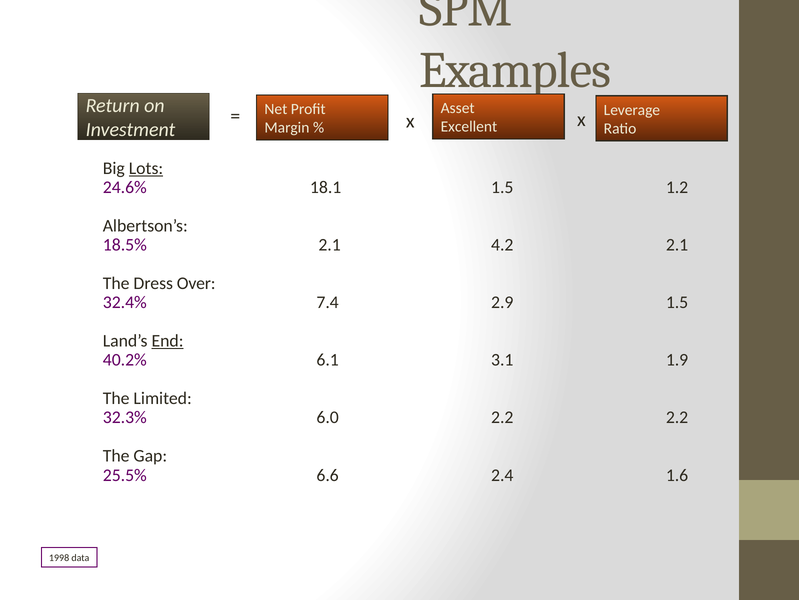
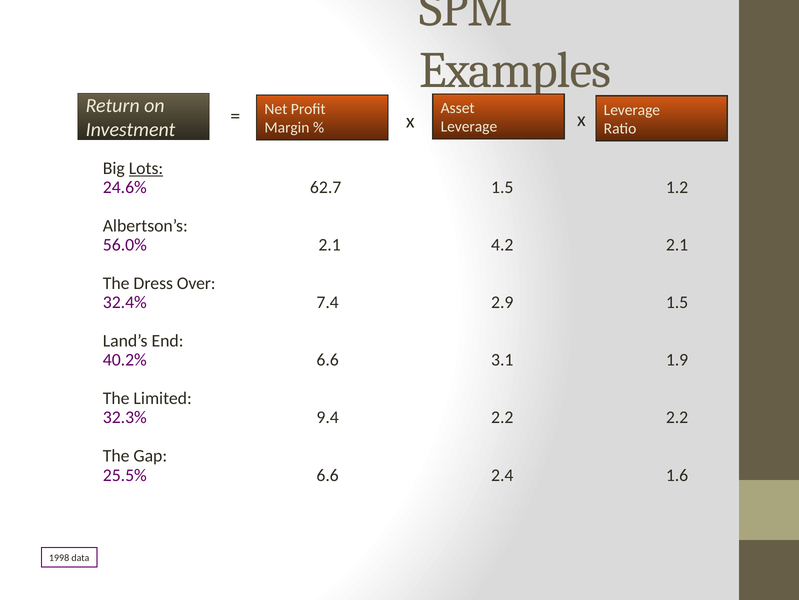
Excellent at (469, 127): Excellent -> Leverage
18.1: 18.1 -> 62.7
18.5%: 18.5% -> 56.0%
End underline: present -> none
40.2% 6.1: 6.1 -> 6.6
6.0: 6.0 -> 9.4
